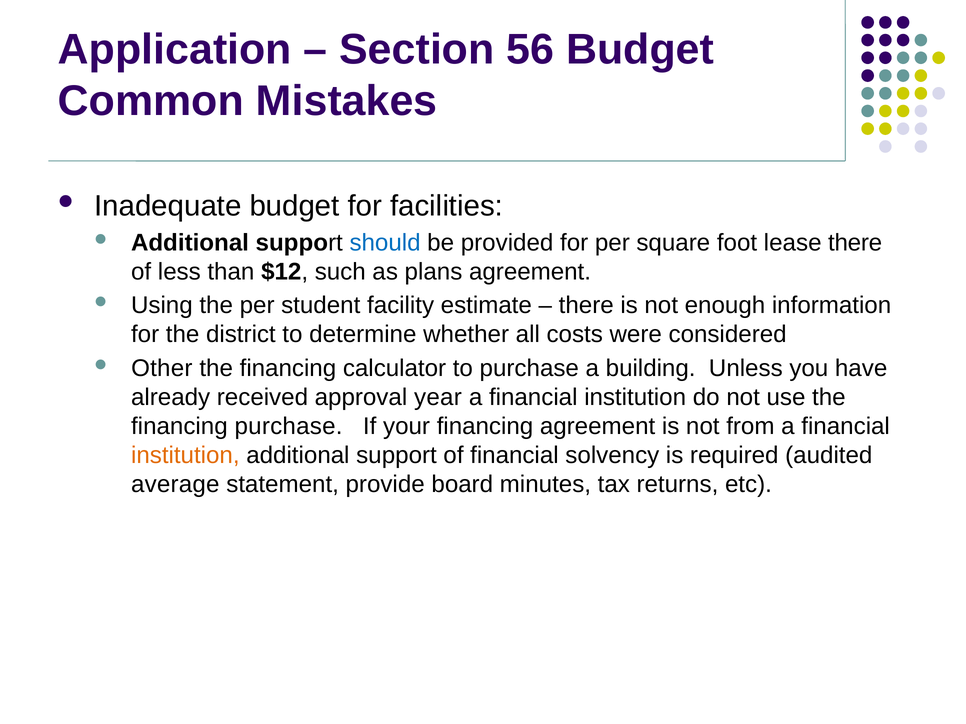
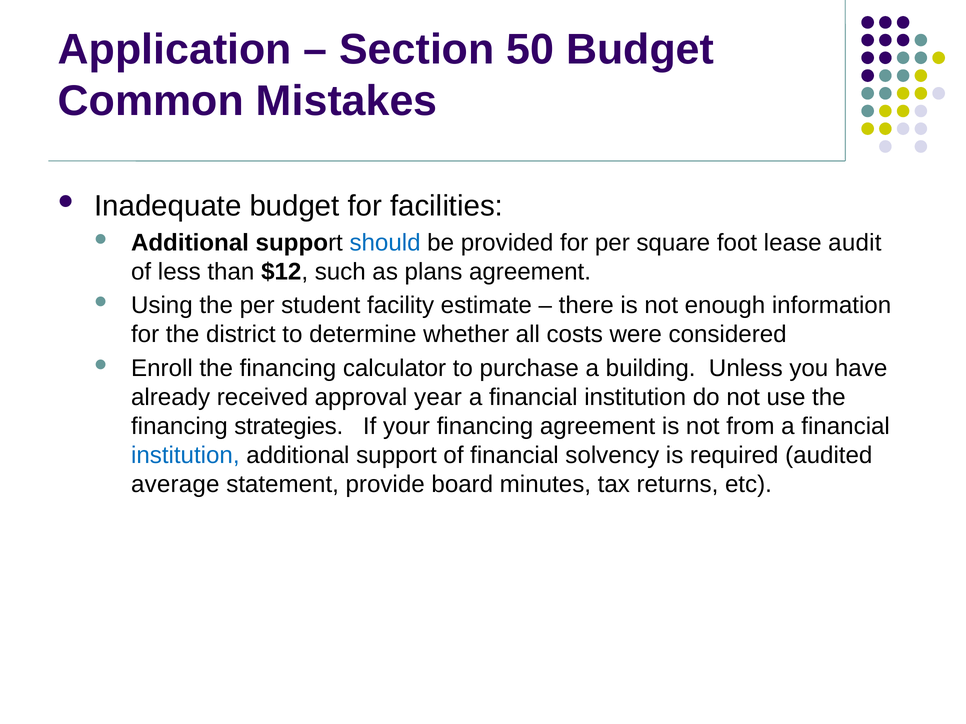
56: 56 -> 50
lease there: there -> audit
Other: Other -> Enroll
financing purchase: purchase -> strategies
institution at (185, 455) colour: orange -> blue
